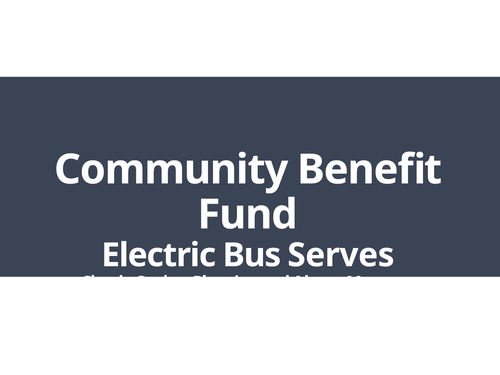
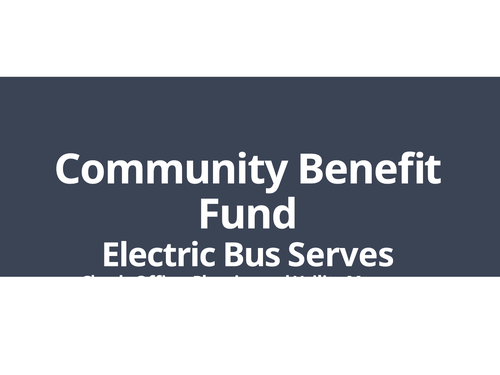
Cycles: Cycles -> Office
About: About -> Utility
